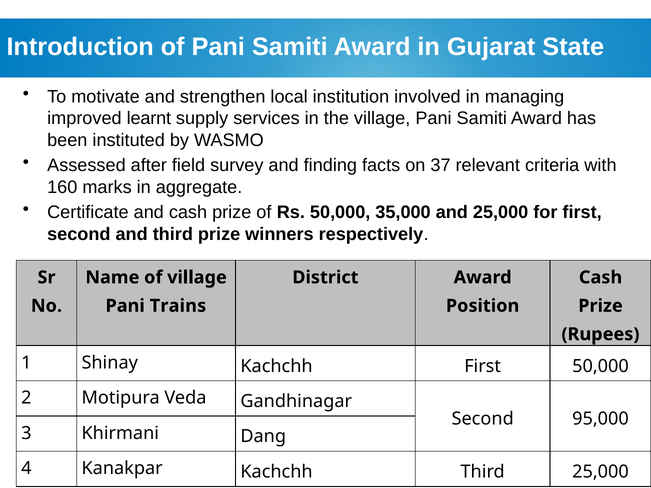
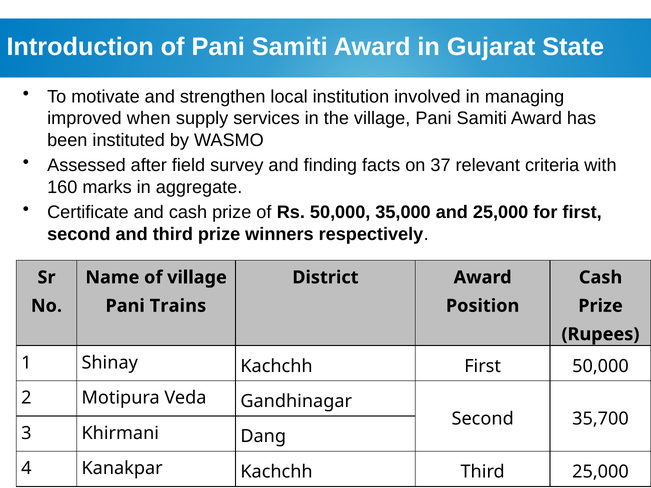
learnt: learnt -> when
95,000: 95,000 -> 35,700
